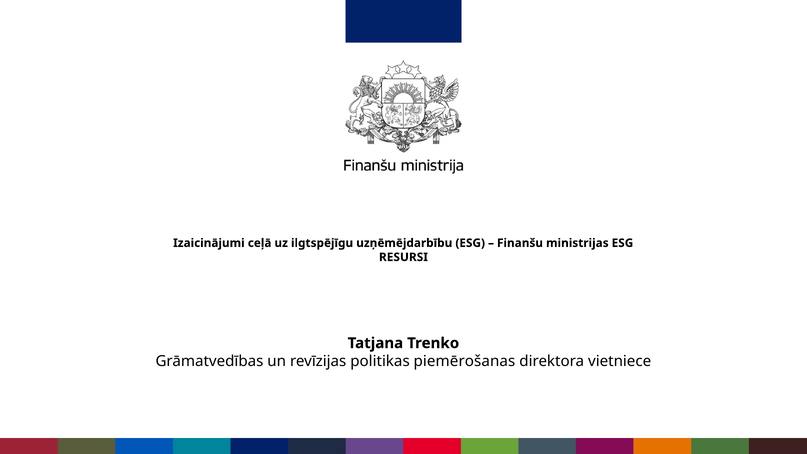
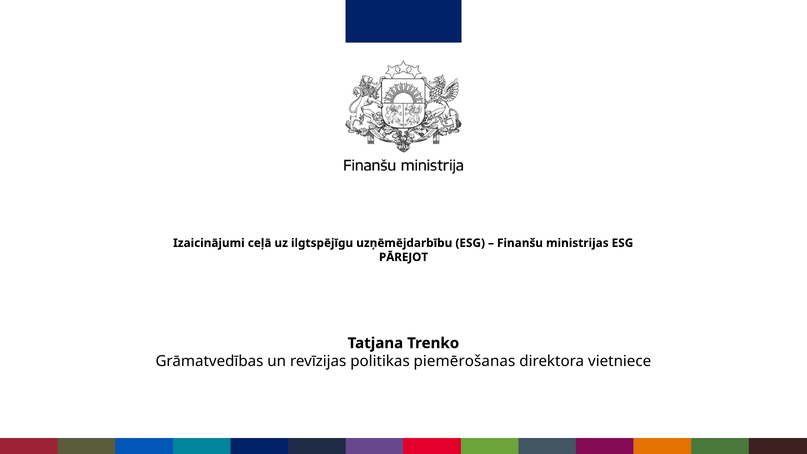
RESURSI: RESURSI -> PĀREJOT
